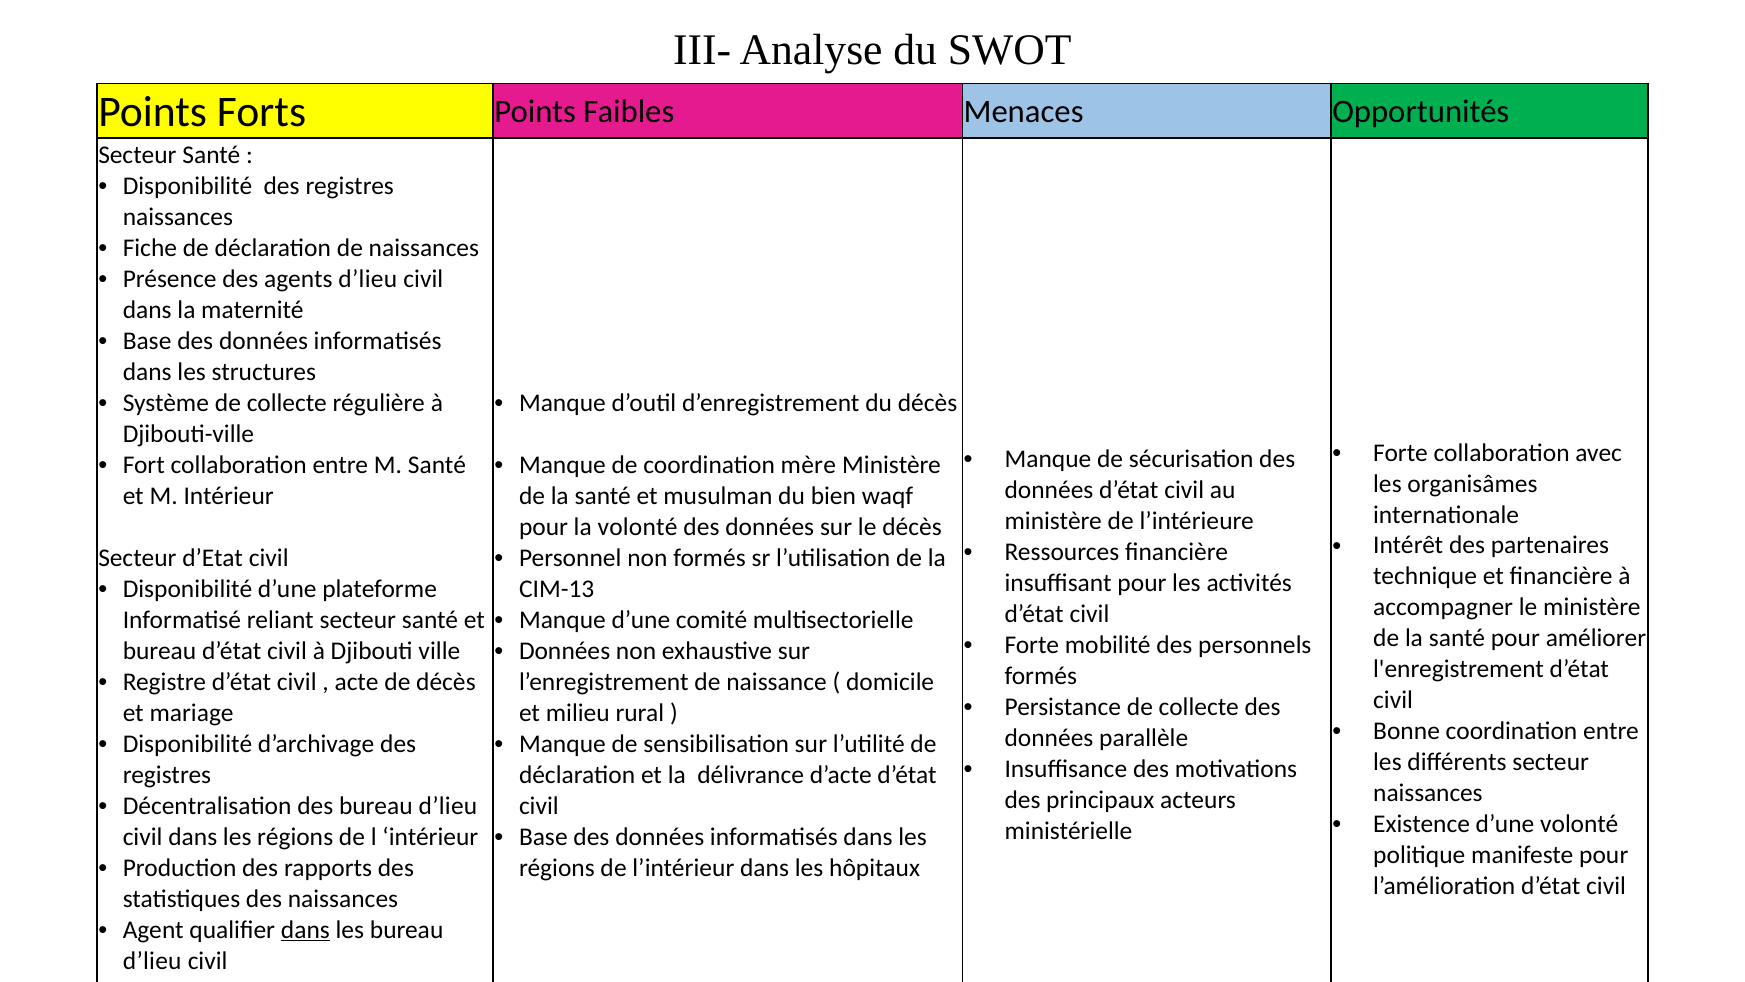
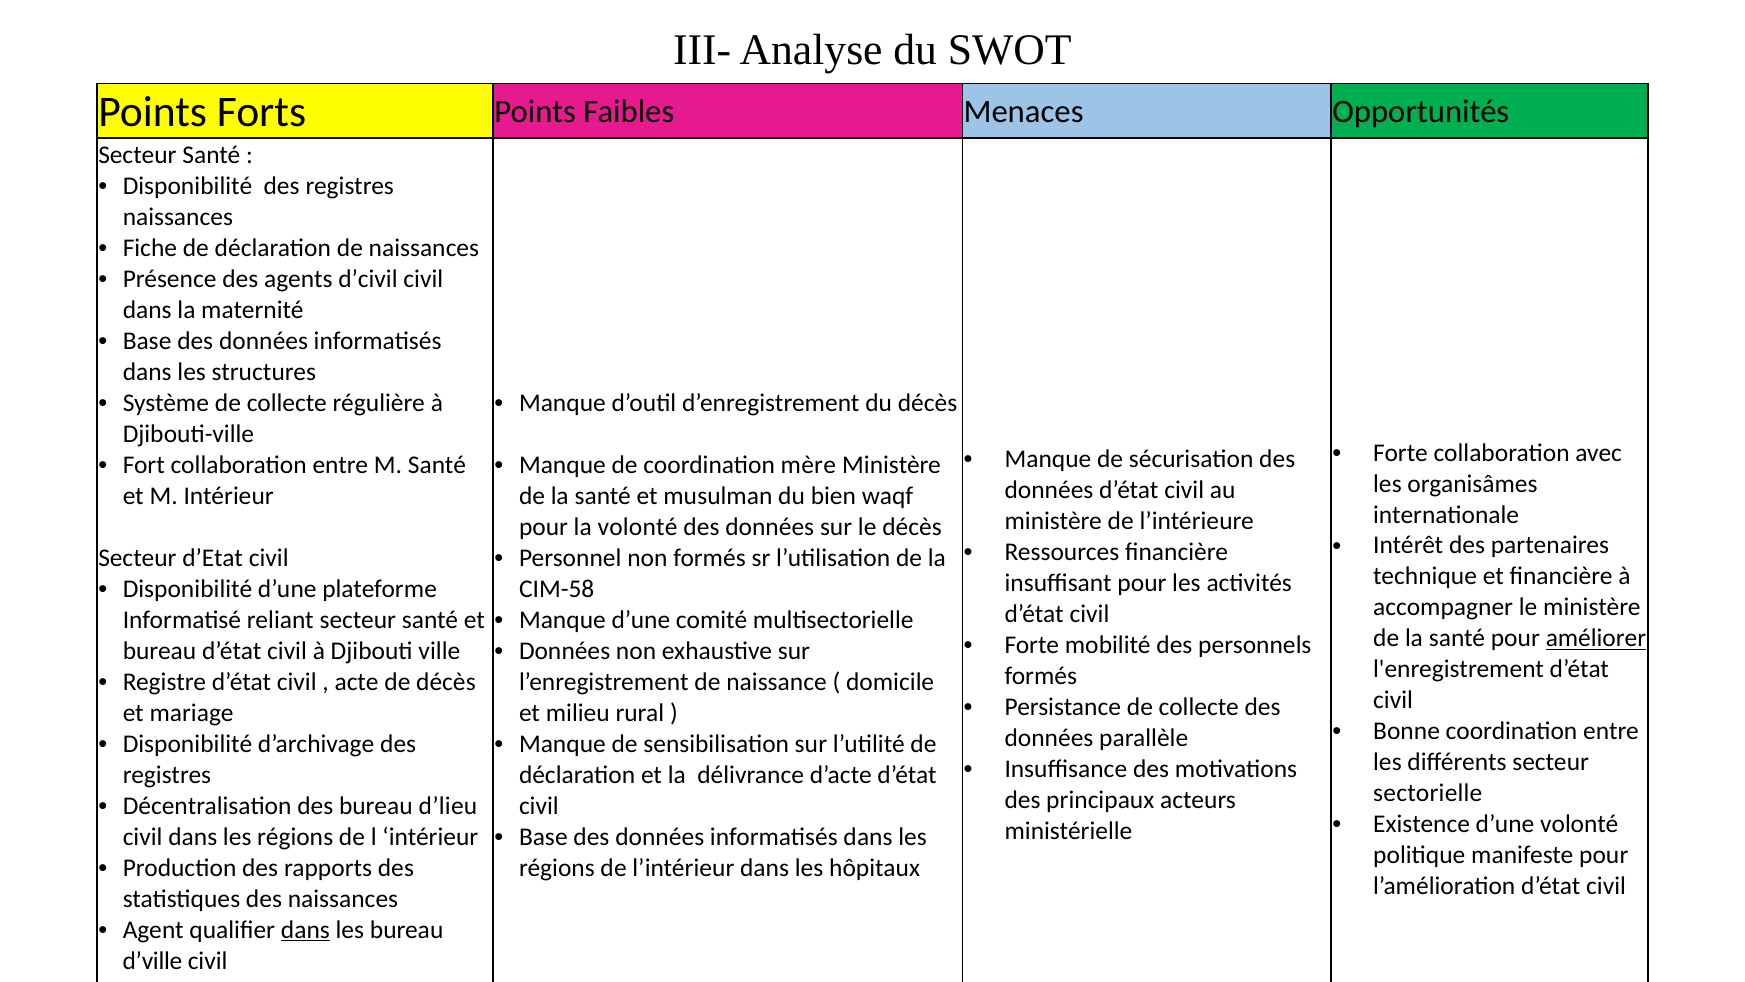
agents d’lieu: d’lieu -> d’civil
CIM-13: CIM-13 -> CIM-58
améliorer underline: none -> present
naissances at (1428, 793): naissances -> sectorielle
d’lieu at (152, 960): d’lieu -> d’ville
